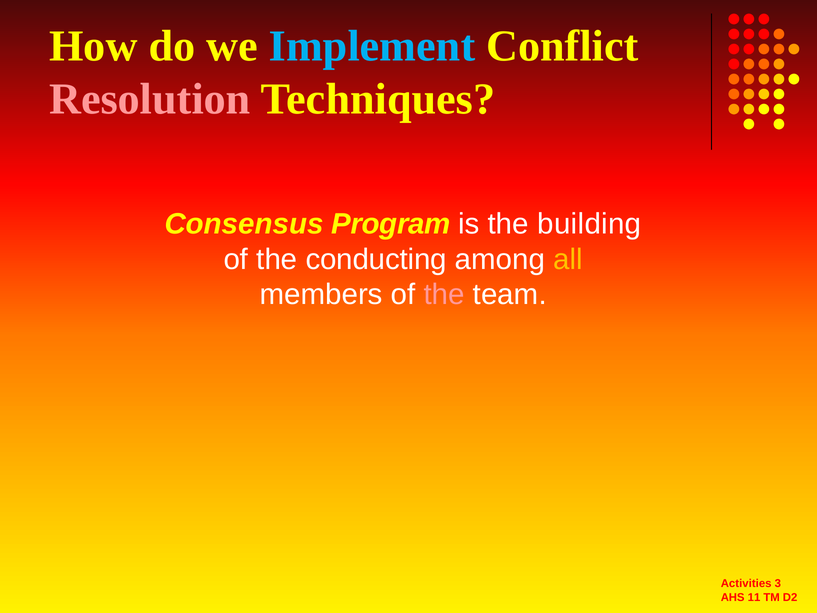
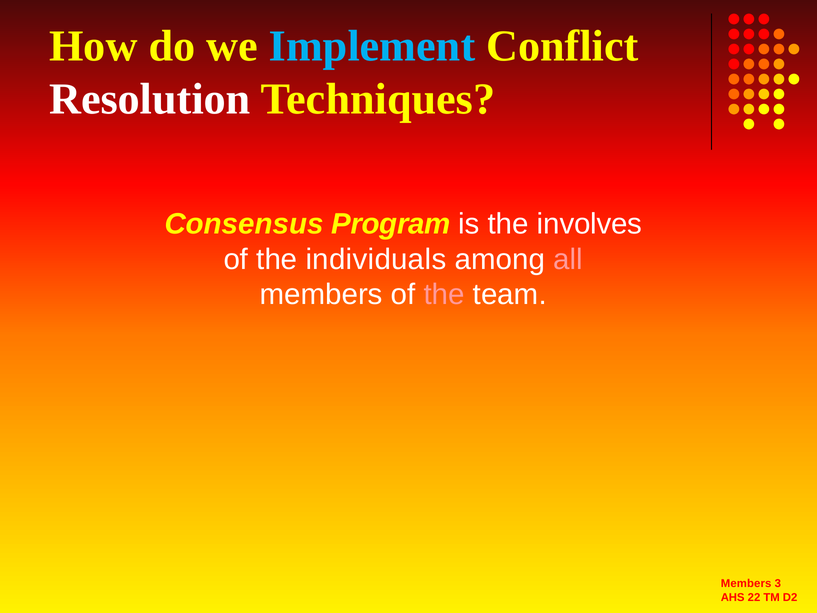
Resolution colour: pink -> white
building: building -> involves
conducting: conducting -> individuals
all colour: yellow -> pink
Activities at (746, 583): Activities -> Members
11: 11 -> 22
